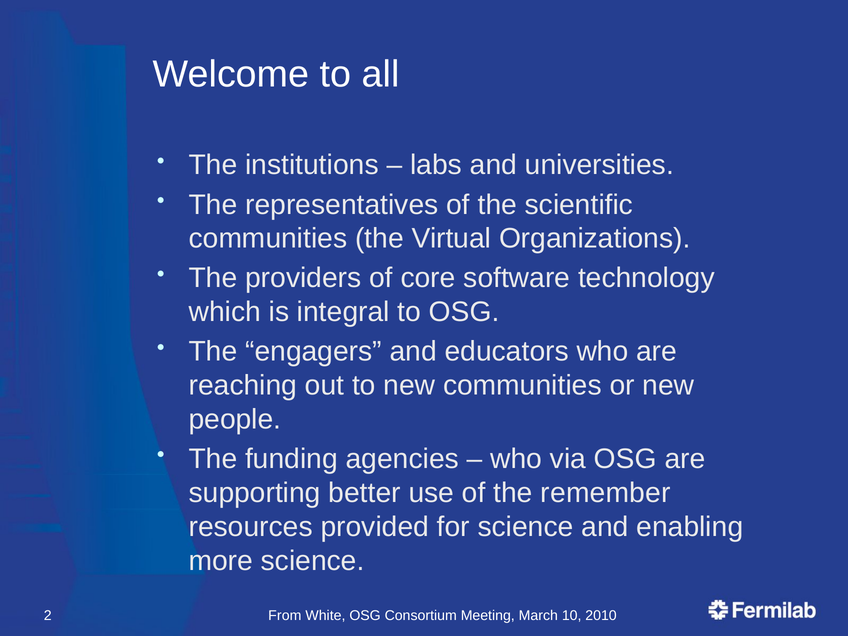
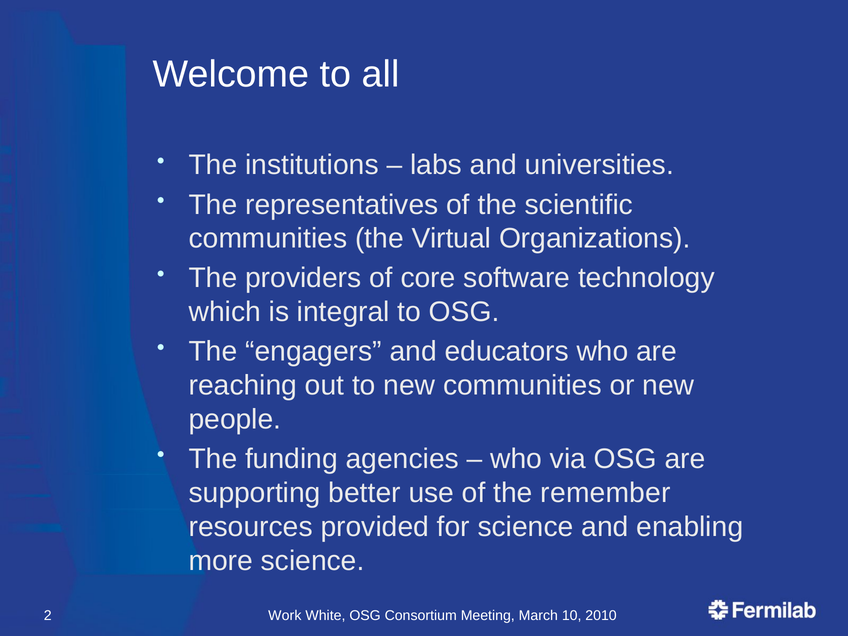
From: From -> Work
